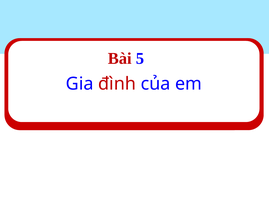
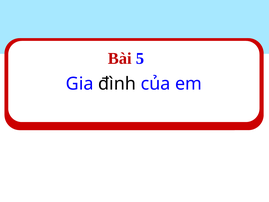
đình colour: red -> black
